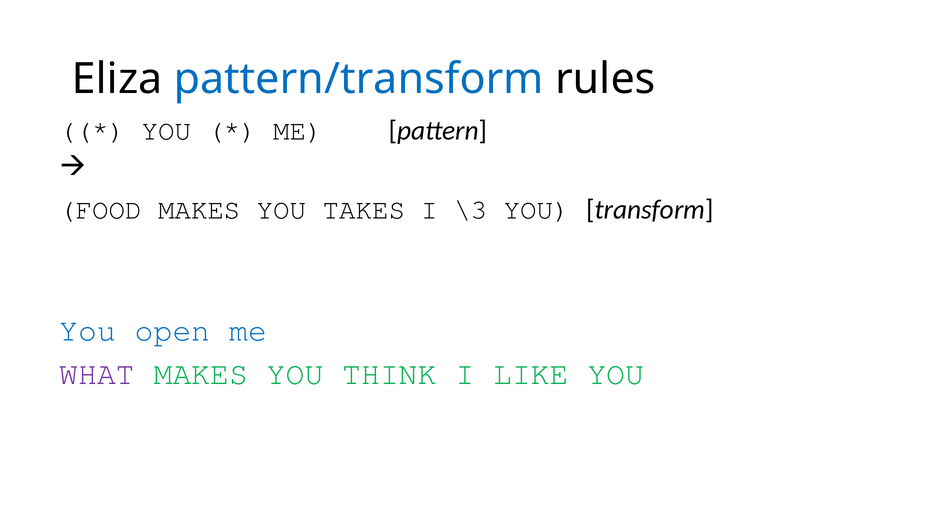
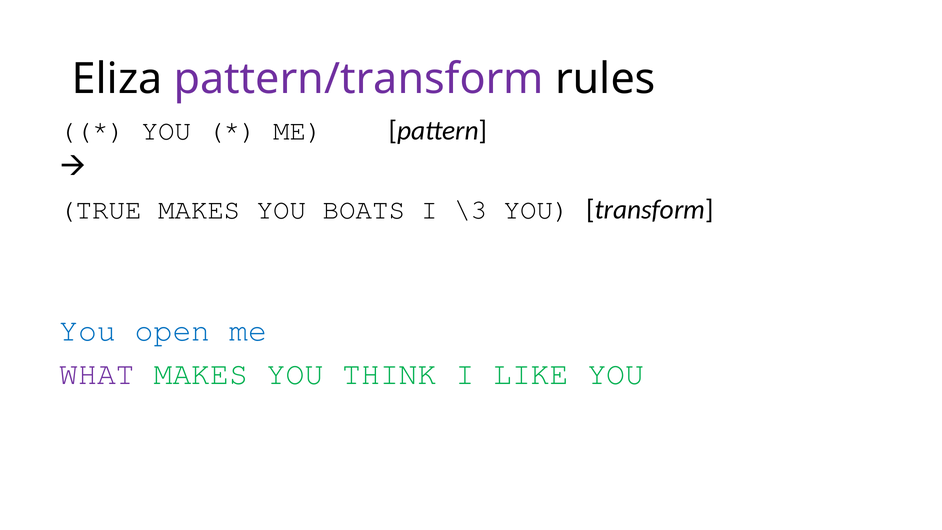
pattern/transform colour: blue -> purple
FOOD: FOOD -> TRUE
TAKES: TAKES -> BOATS
